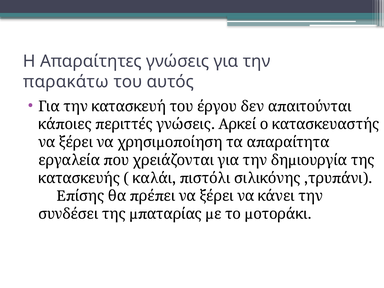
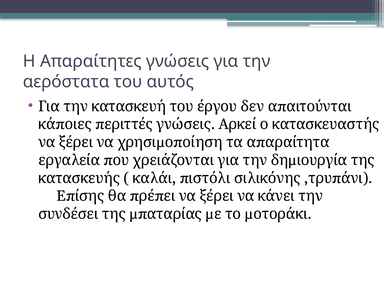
παρακάτω: παρακάτω -> αερόστατα
